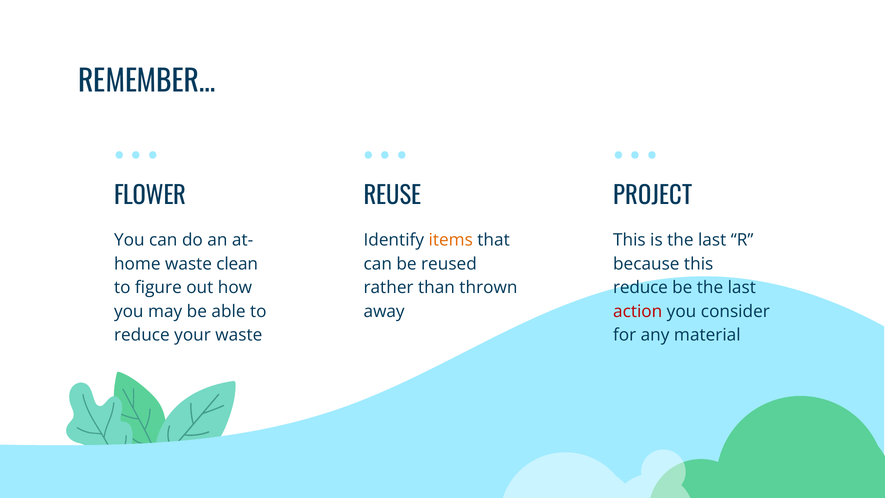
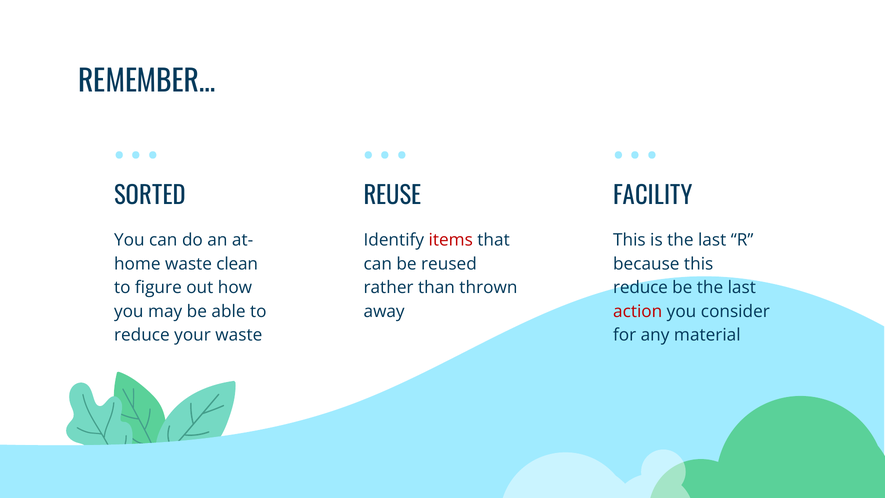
FLOWER: FLOWER -> SORTED
PROJECT: PROJECT -> FACILITY
items colour: orange -> red
